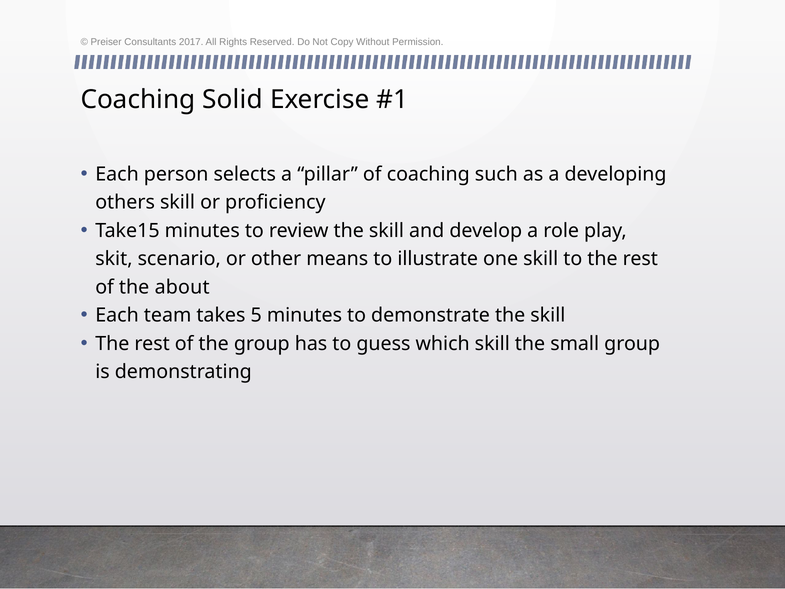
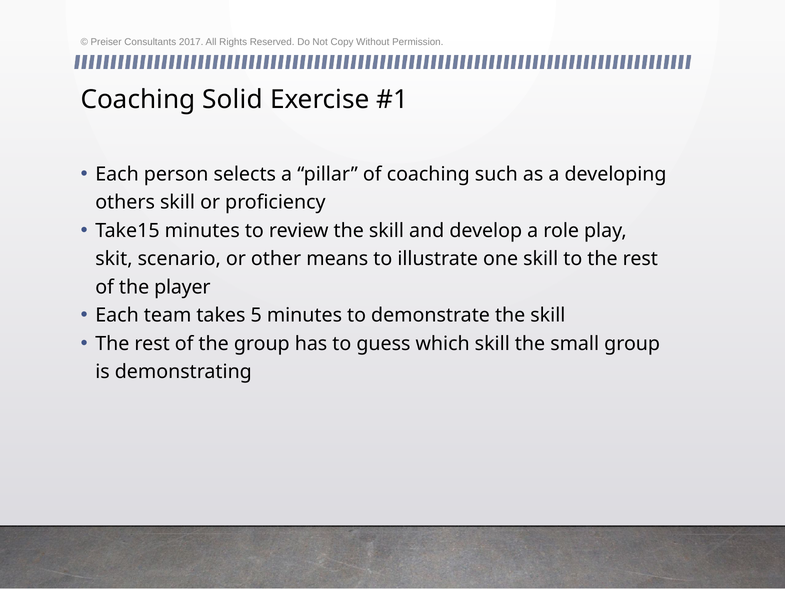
about: about -> player
